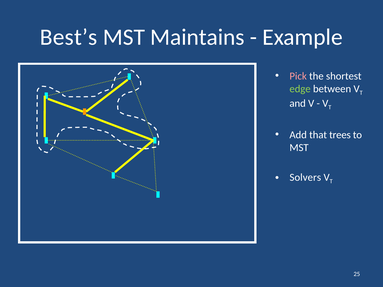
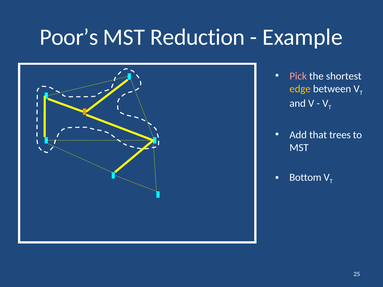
Best’s: Best’s -> Poor’s
Maintains: Maintains -> Reduction
edge colour: light green -> yellow
Solvers: Solvers -> Bottom
